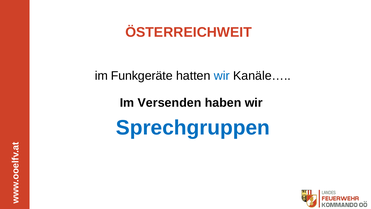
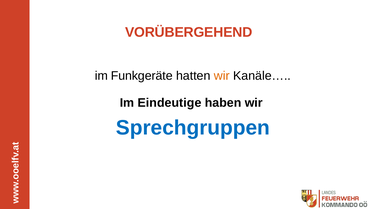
ÖSTERREICHWEIT: ÖSTERREICHWEIT -> VORÜBERGEHEND
wir at (222, 76) colour: blue -> orange
Versenden: Versenden -> Eindeutige
